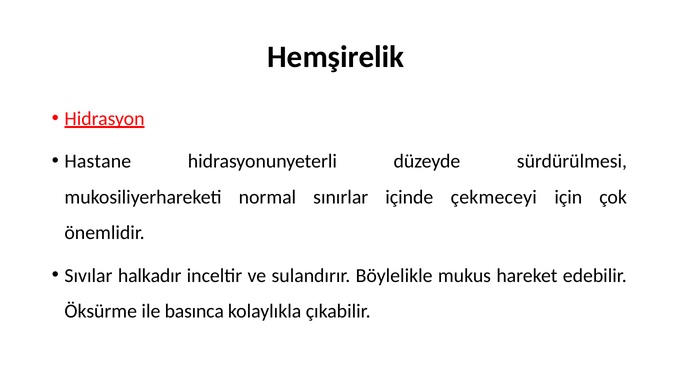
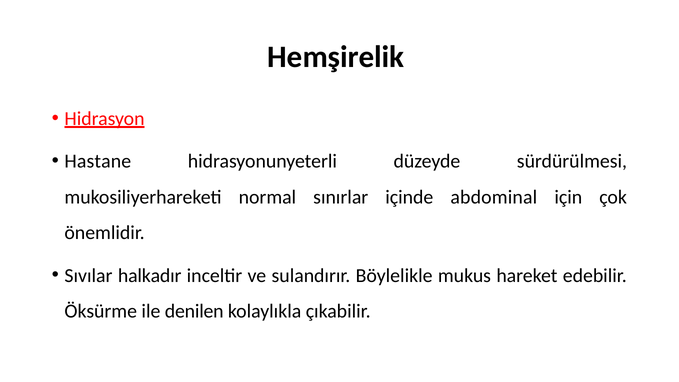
çekmeceyi: çekmeceyi -> abdominal
basınca: basınca -> denilen
